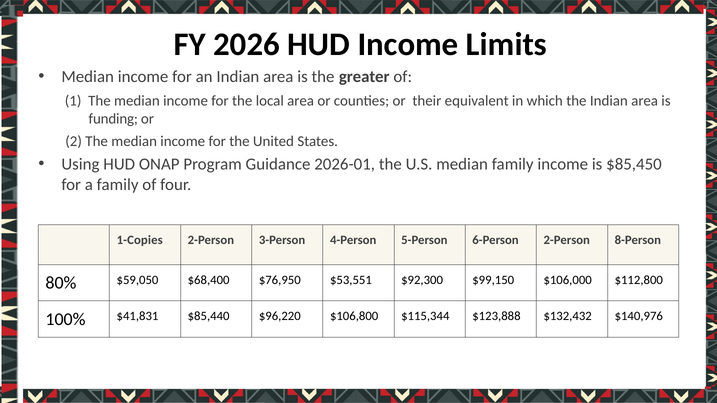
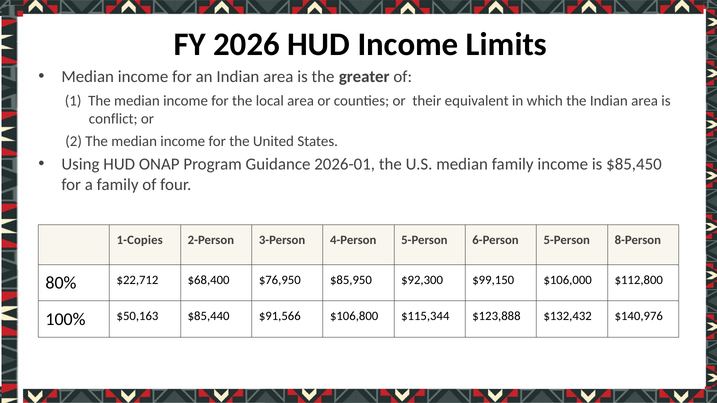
funding: funding -> conflict
6-Person 2-Person: 2-Person -> 5-Person
$59,050: $59,050 -> $22,712
$53,551: $53,551 -> $85,950
$41,831: $41,831 -> $50,163
$96,220: $96,220 -> $91,566
